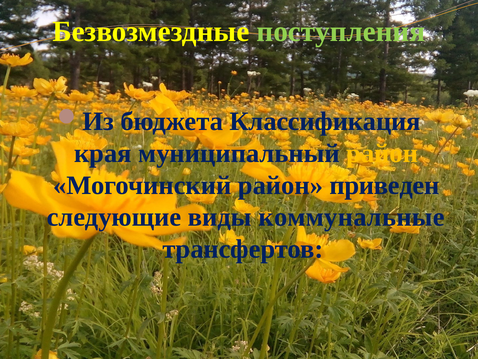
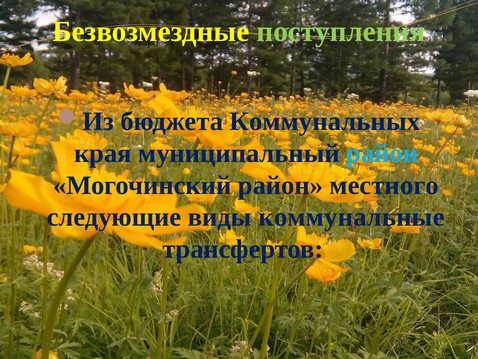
Классификация: Классификация -> Коммунальных
район at (382, 153) colour: yellow -> light blue
приведен: приведен -> местного
